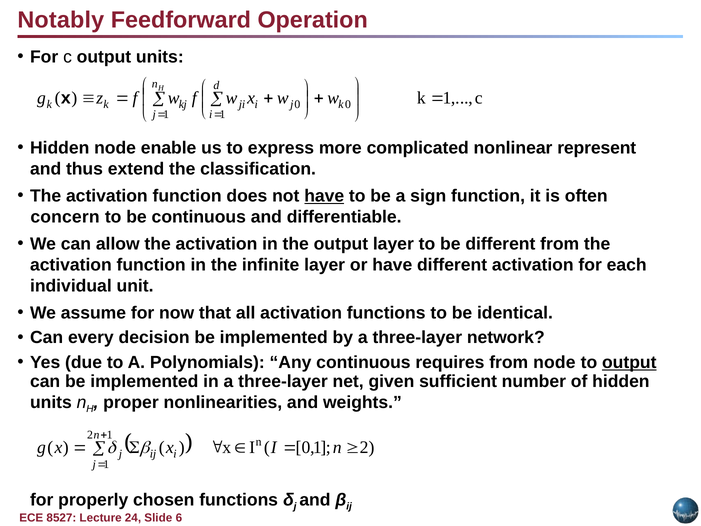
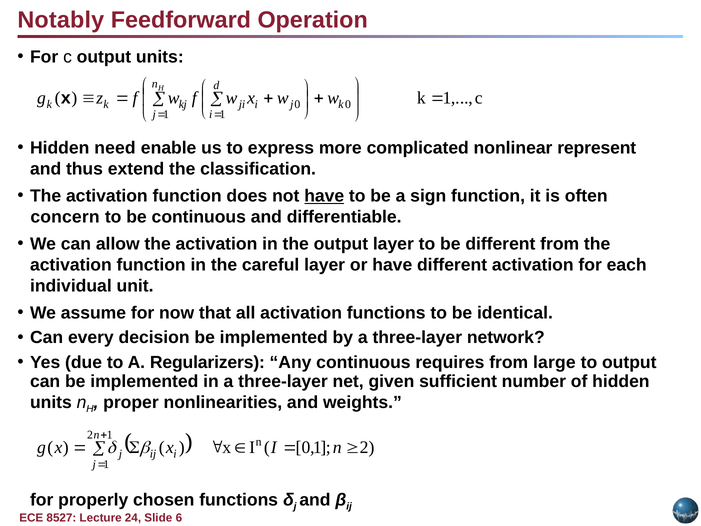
Hidden node: node -> need
infinite: infinite -> careful
Polynomials: Polynomials -> Regularizers
from node: node -> large
output at (629, 362) underline: present -> none
